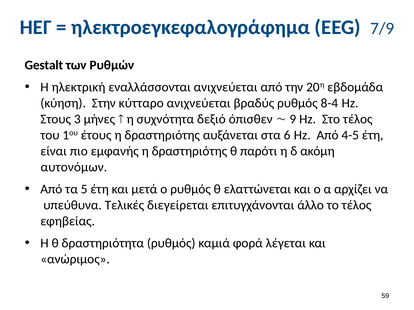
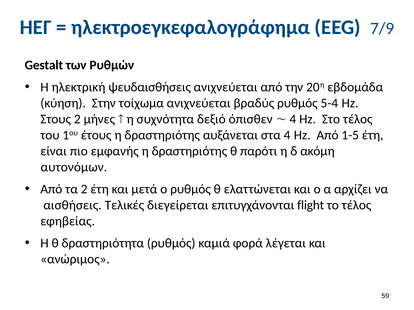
εναλλάσσονται: εναλλάσσονται -> ψευδαισθήσεις
κύτταρο: κύτταρο -> τοίχωμα
8-4: 8-4 -> 5-4
Στους 3: 3 -> 2
9 at (293, 119): 9 -> 4
στα 6: 6 -> 4
4-5: 4-5 -> 1-5
τα 5: 5 -> 2
υπεύθυνα: υπεύθυνα -> αισθήσεις
άλλο: άλλο -> flight
